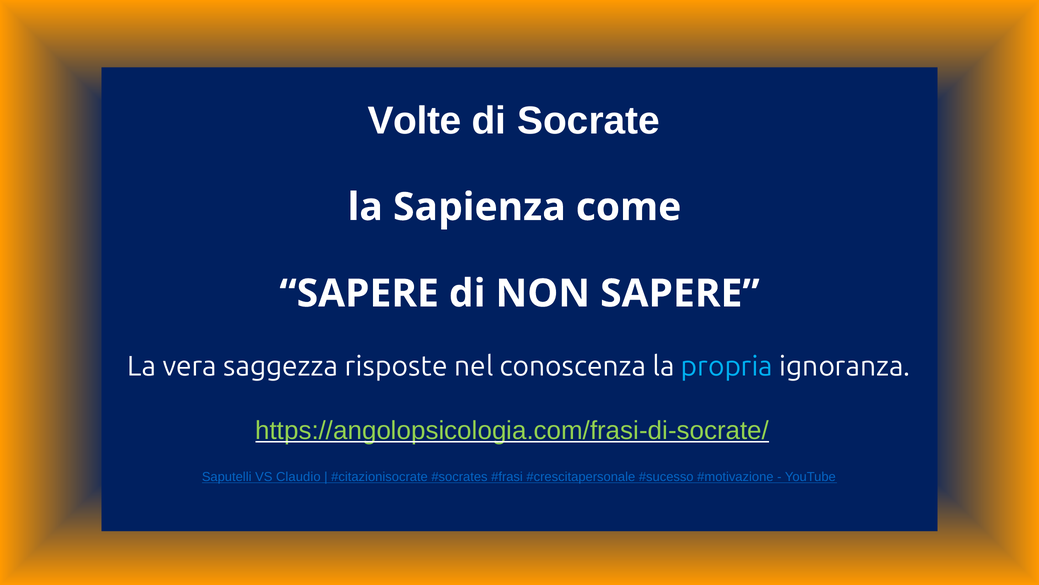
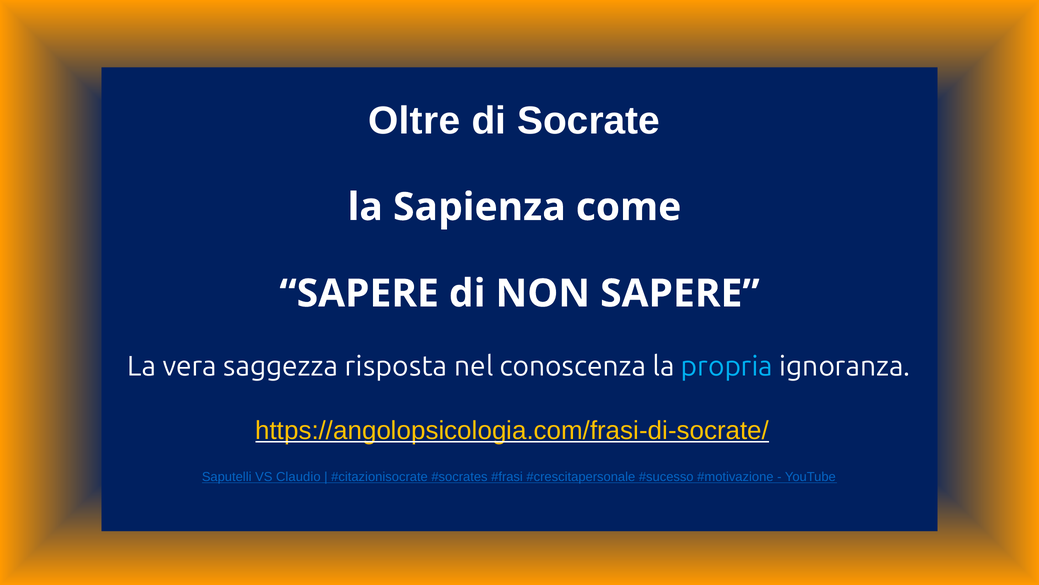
Volte: Volte -> Oltre
risposte: risposte -> risposta
https://angolopsicologia.com/frasi-di-socrate/ colour: light green -> yellow
